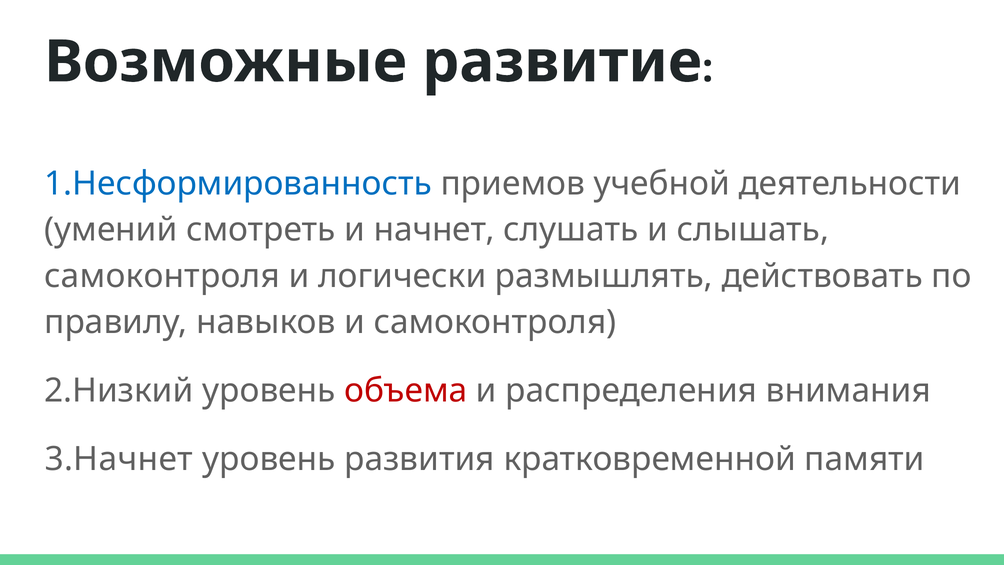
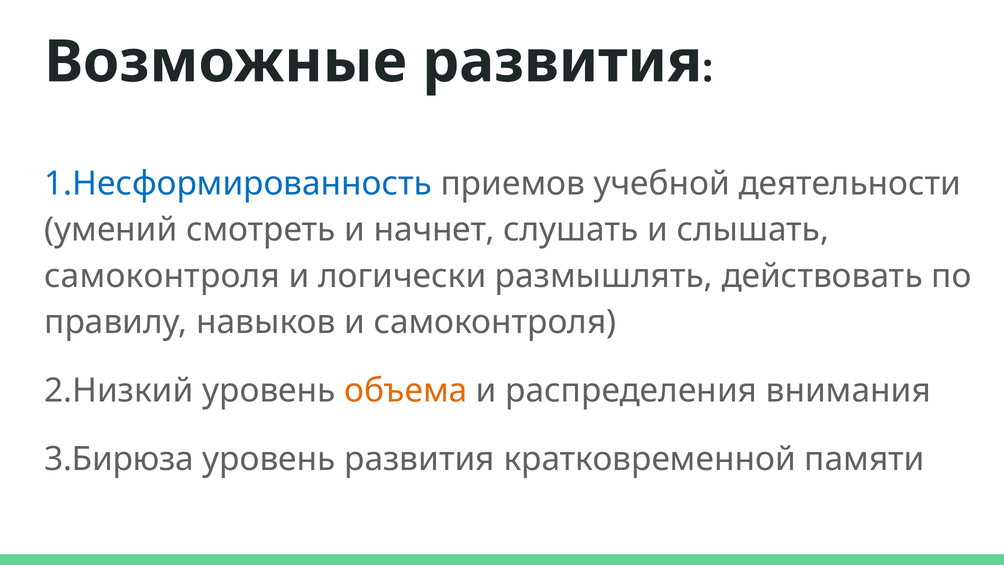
Возможные развитие: развитие -> развития
объема colour: red -> orange
3.Начнет: 3.Начнет -> 3.Бирюза
